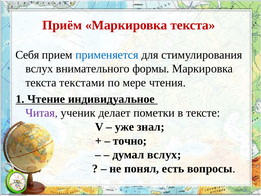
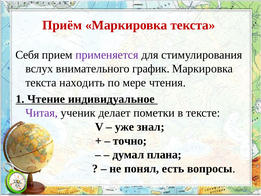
применяется colour: blue -> purple
формы: формы -> график
текстами: текстами -> находить
думал вслух: вслух -> плана
